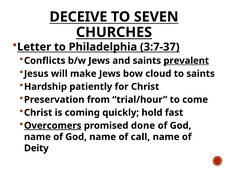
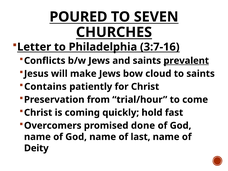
DECEIVE: DECEIVE -> POURED
3:7-37: 3:7-37 -> 3:7-16
Hardship: Hardship -> Contains
Overcomers underline: present -> none
call: call -> last
